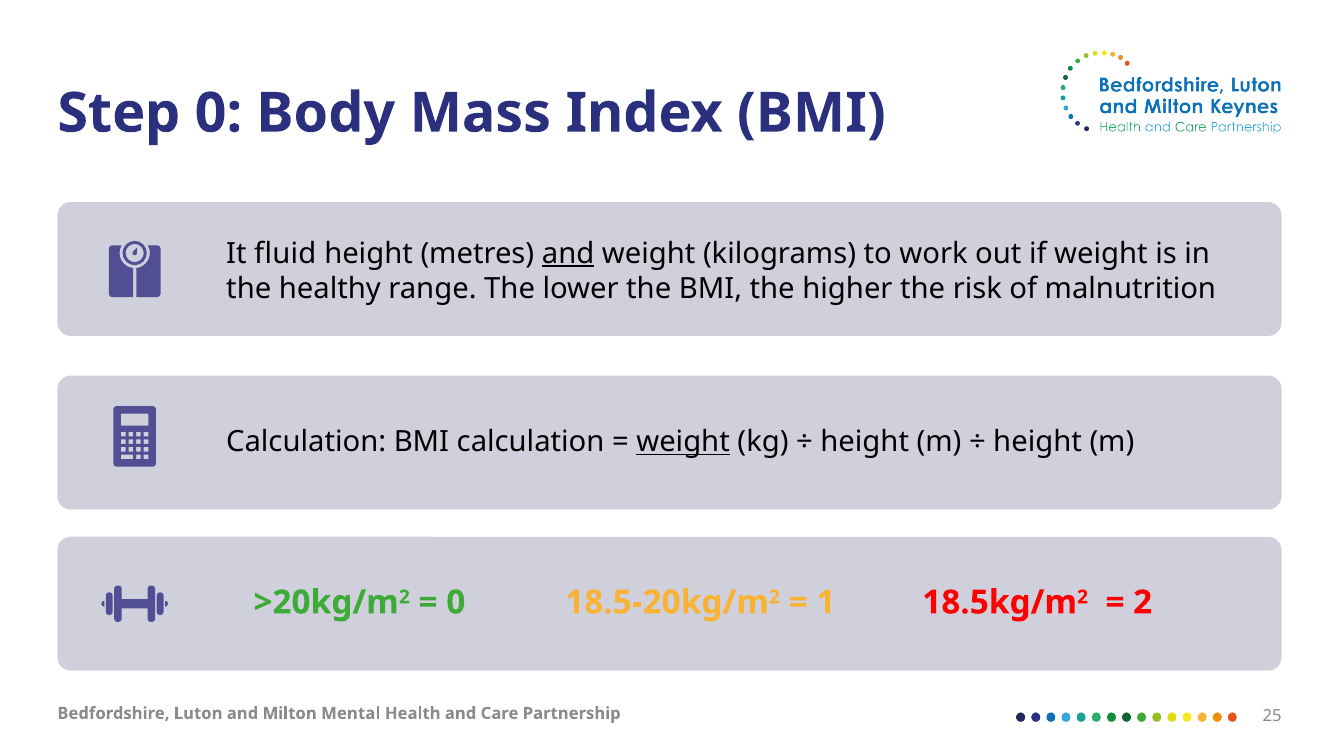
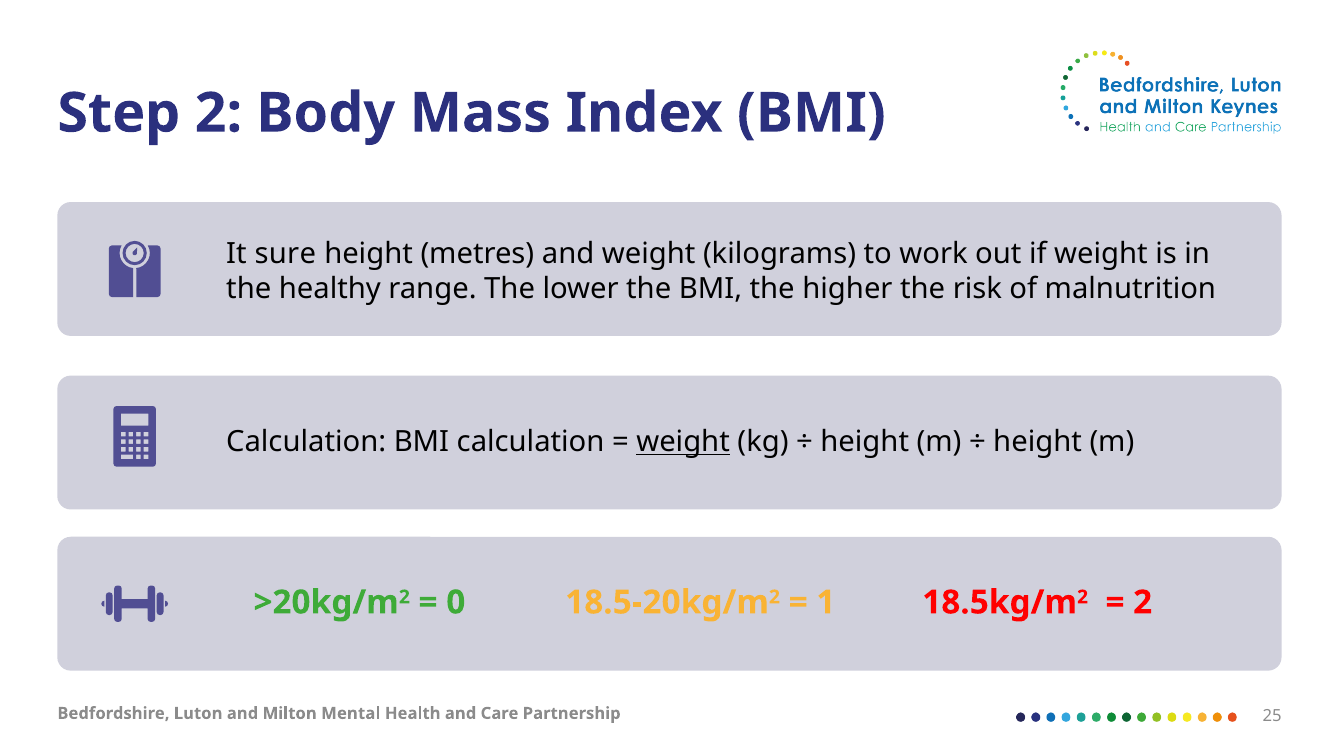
Step 0: 0 -> 2
fluid: fluid -> sure
and at (568, 254) underline: present -> none
